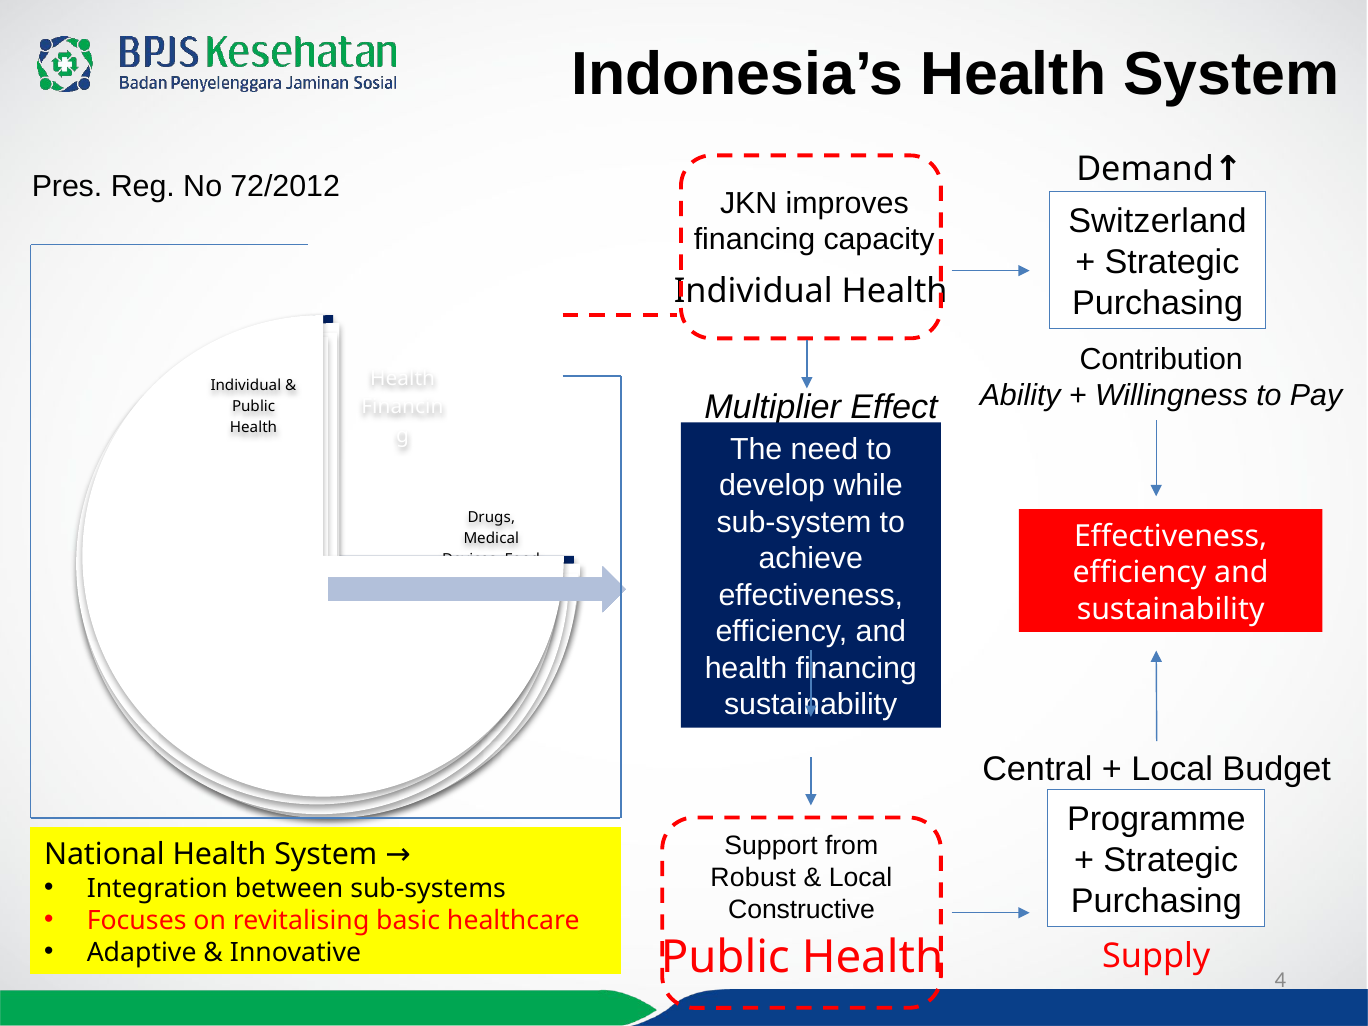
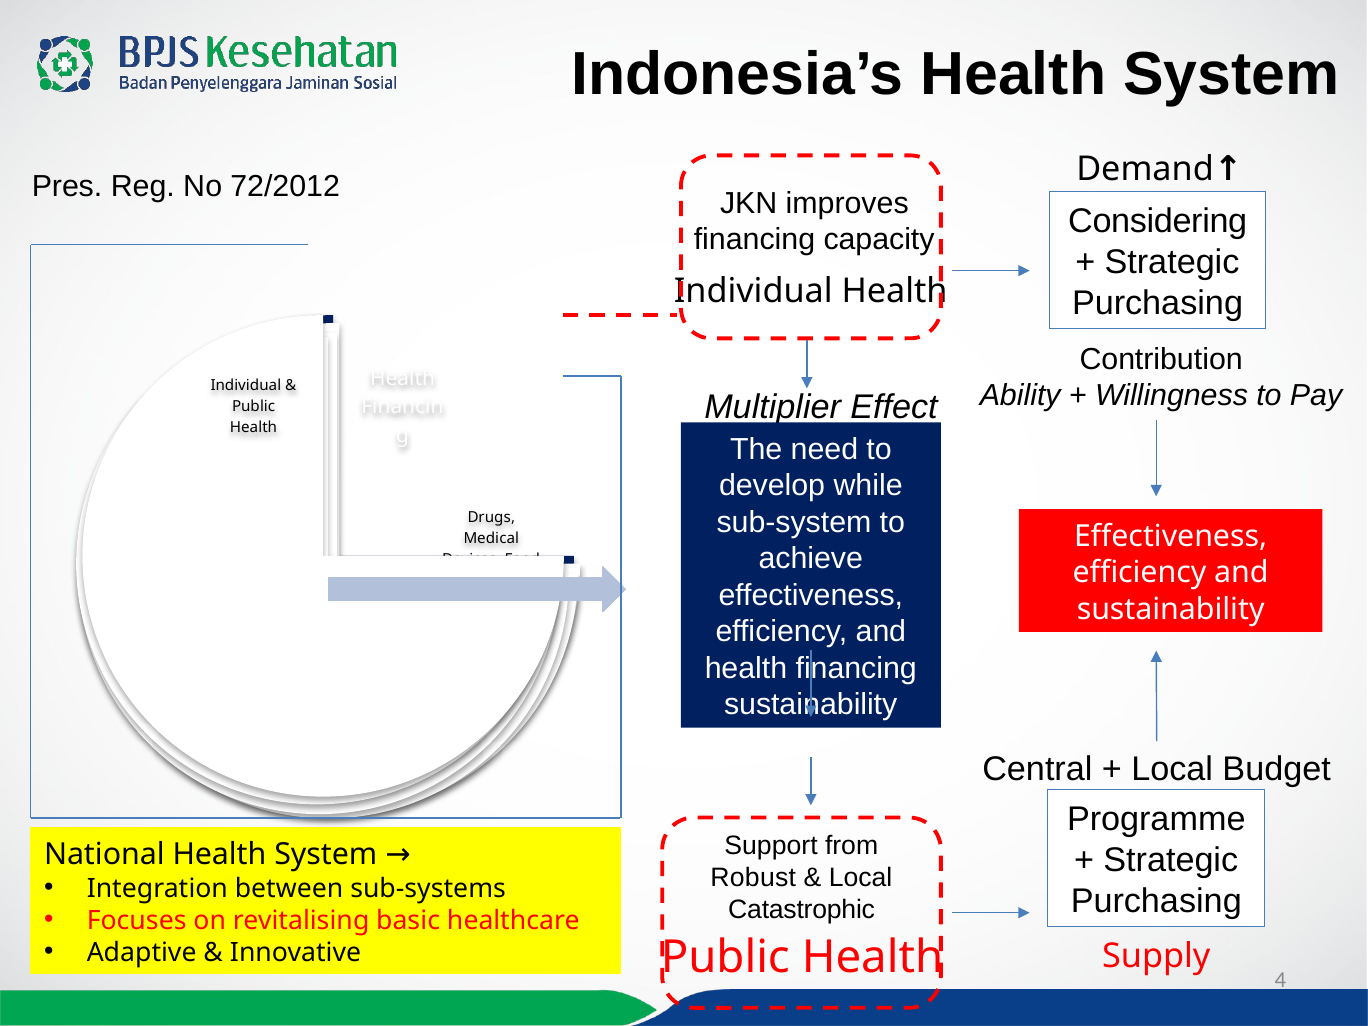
Switzerland: Switzerland -> Considering
Constructive: Constructive -> Catastrophic
